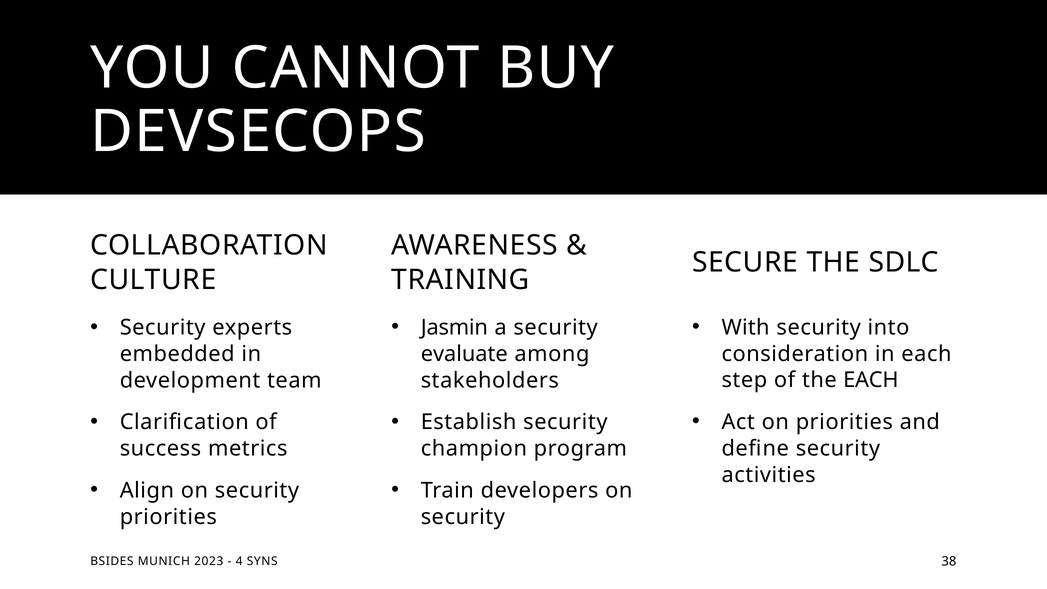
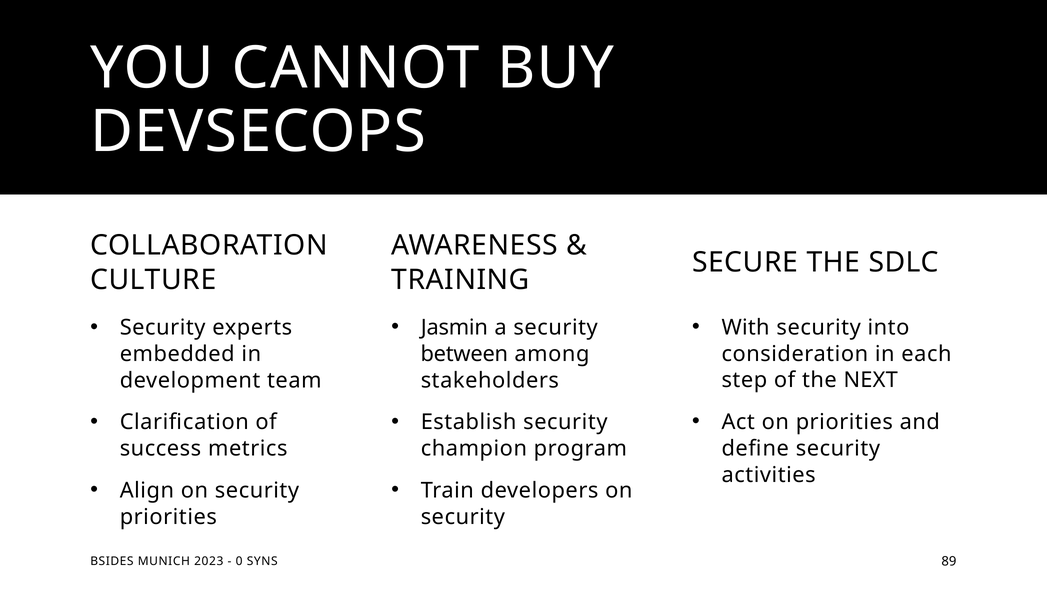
evaluate: evaluate -> between
the EACH: EACH -> NEXT
4: 4 -> 0
38: 38 -> 89
